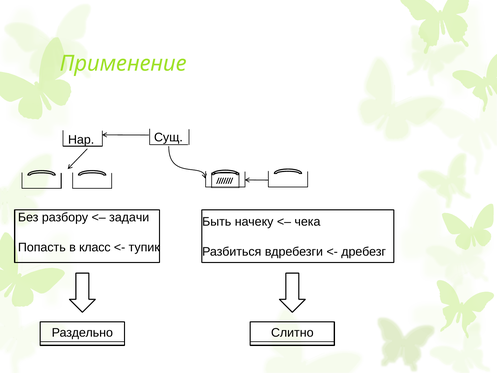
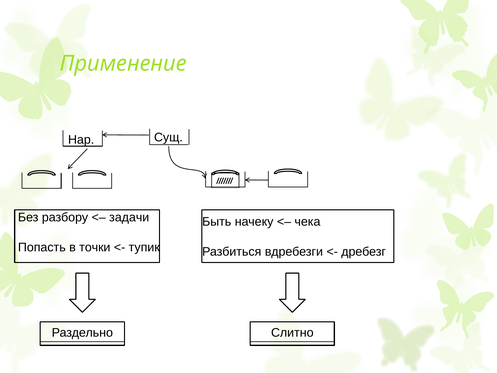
класс: класс -> точки
